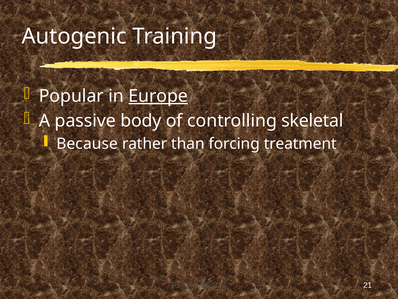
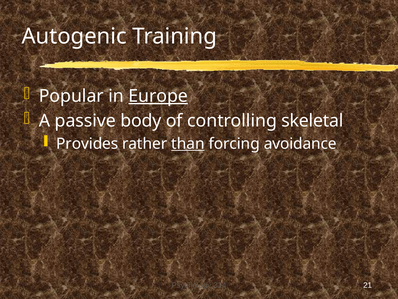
Because: Because -> Provides
than underline: none -> present
treatment: treatment -> avoidance
